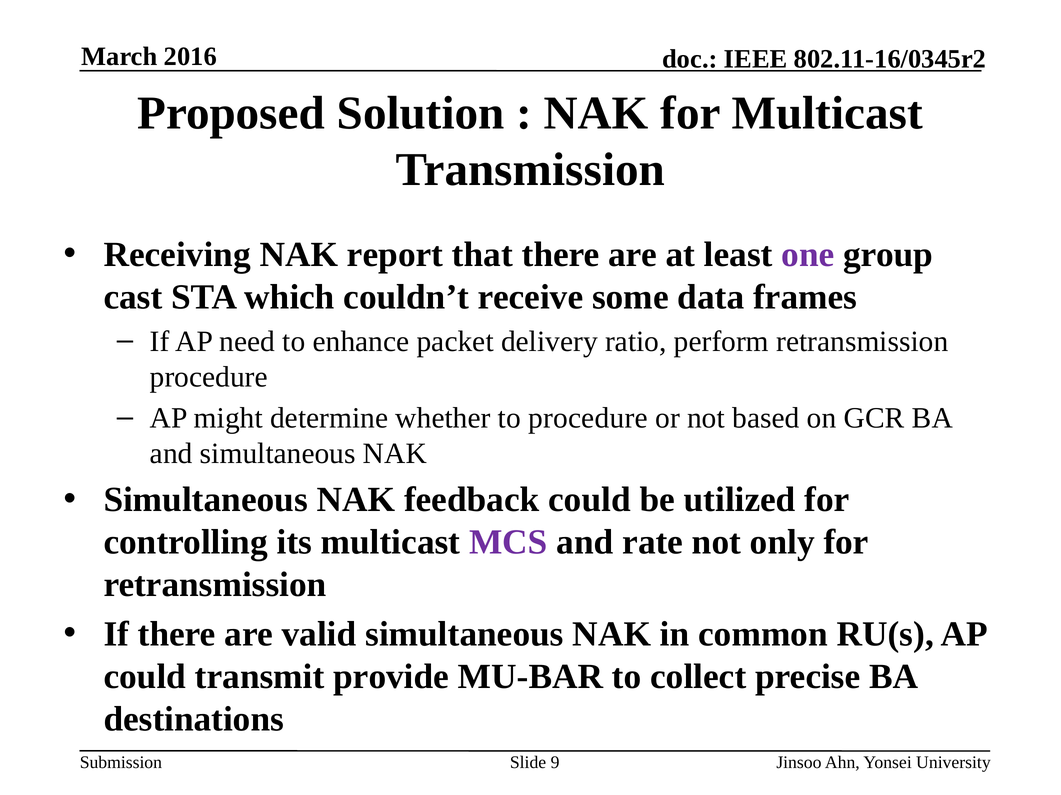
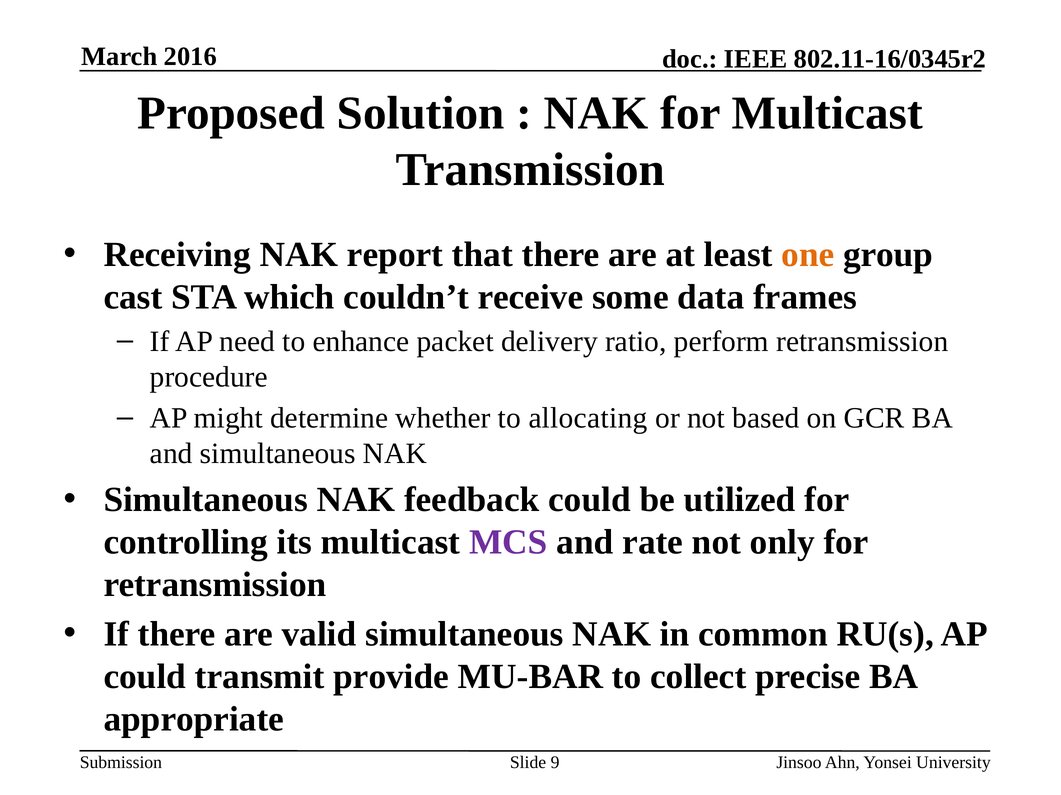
one colour: purple -> orange
to procedure: procedure -> allocating
destinations: destinations -> appropriate
